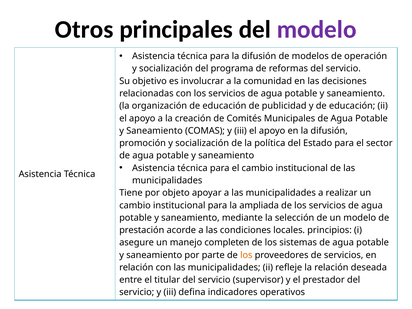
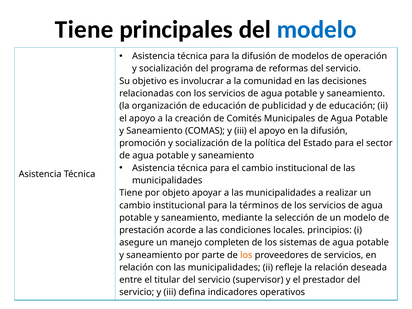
Otros at (84, 30): Otros -> Tiene
modelo at (317, 30) colour: purple -> blue
ampliada: ampliada -> términos
